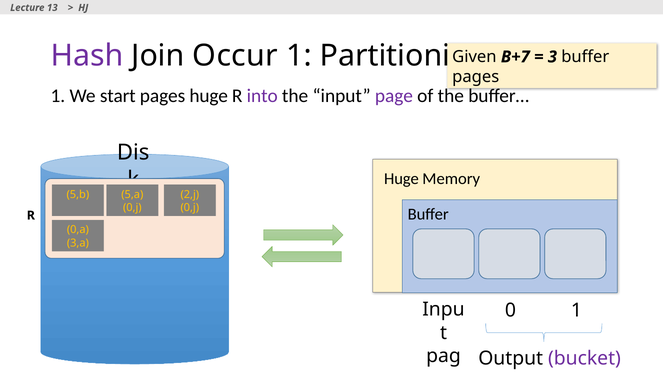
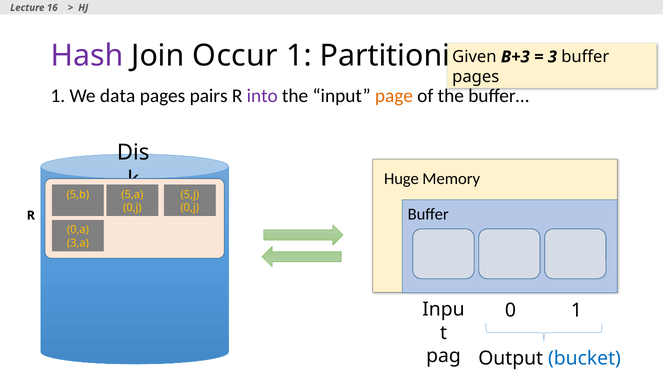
13: 13 -> 16
B+7: B+7 -> B+3
start: start -> data
pages huge: huge -> pairs
page colour: purple -> orange
2,j: 2,j -> 5,j
bucket colour: purple -> blue
